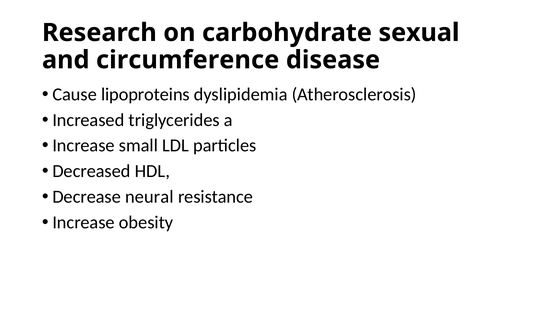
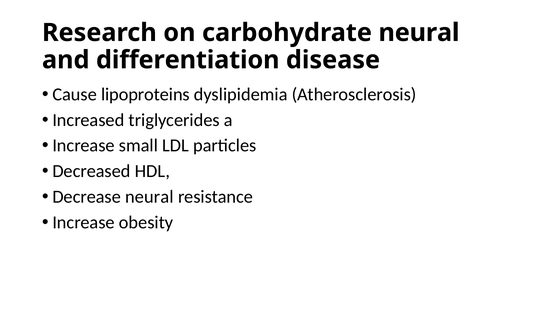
carbohydrate sexual: sexual -> neural
circumference: circumference -> differentiation
